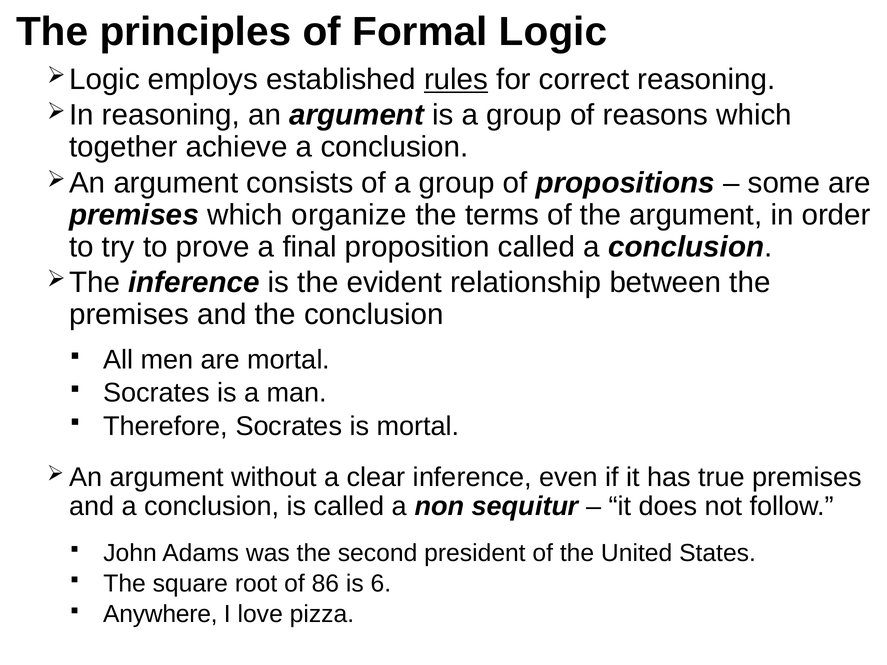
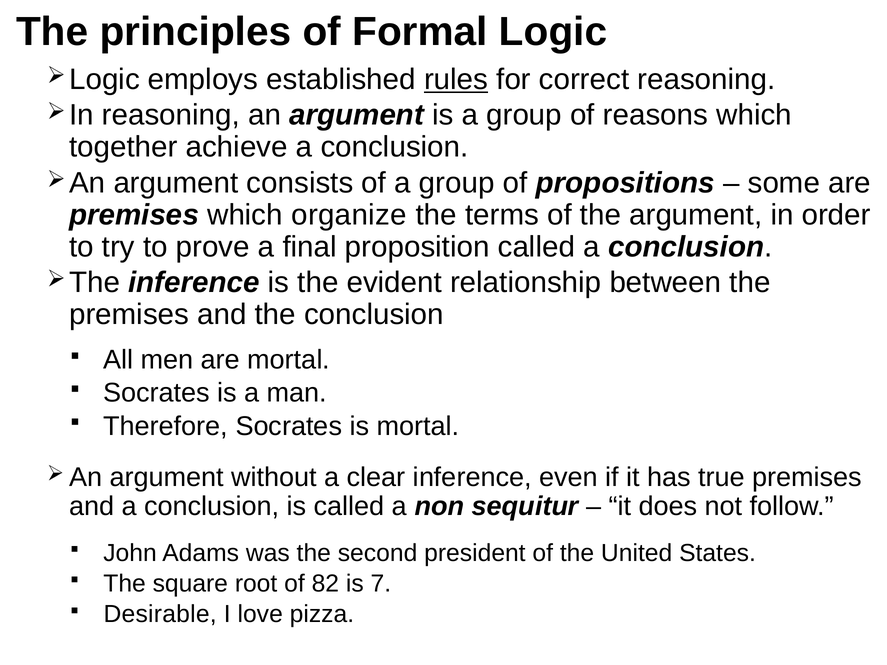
86: 86 -> 82
6: 6 -> 7
Anywhere: Anywhere -> Desirable
